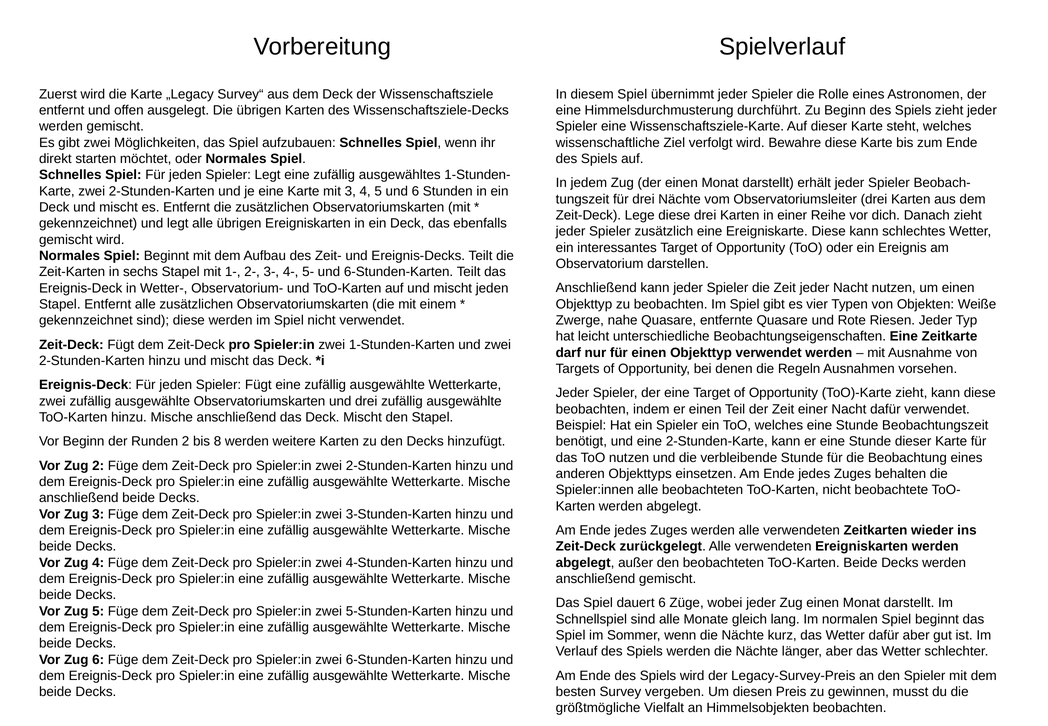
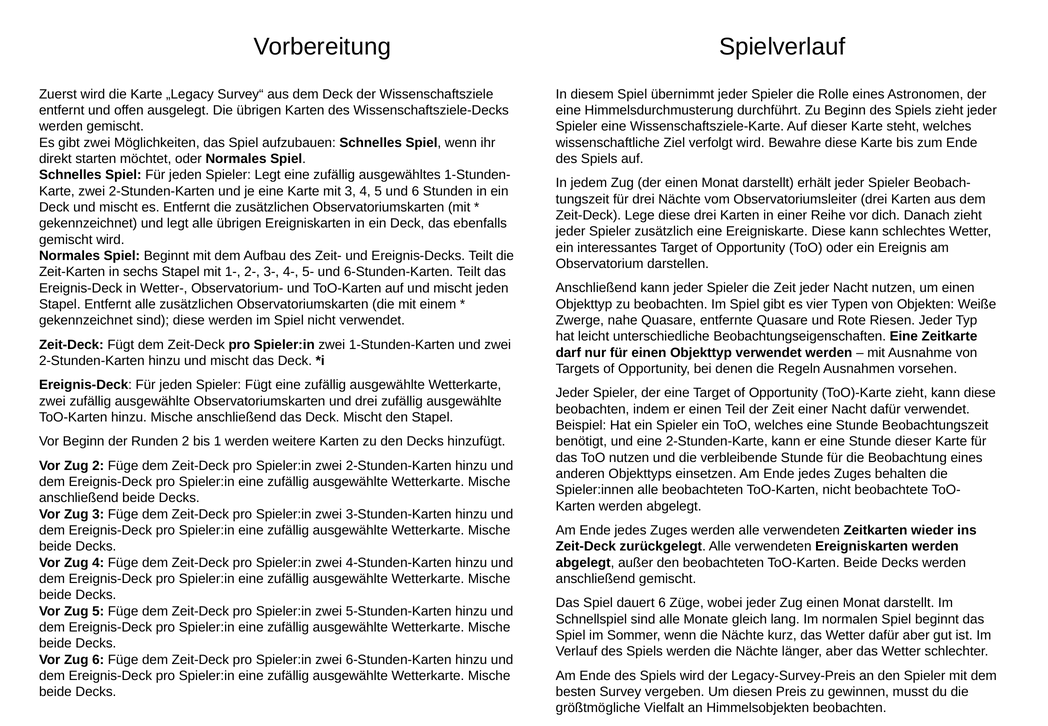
8: 8 -> 1
